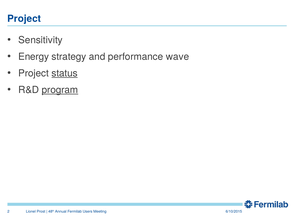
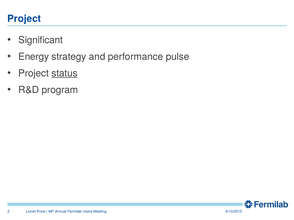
Sensitivity: Sensitivity -> Significant
wave: wave -> pulse
program underline: present -> none
